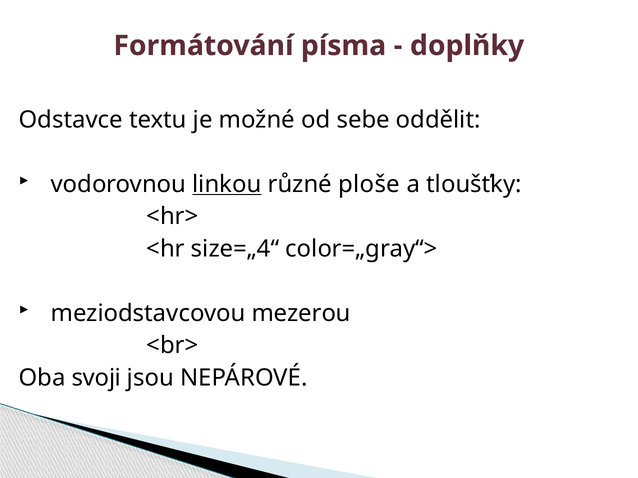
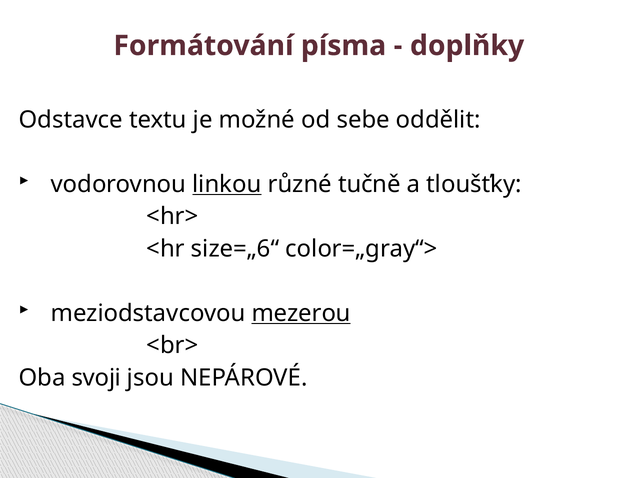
ploše: ploše -> tučně
size=„4“: size=„4“ -> size=„6“
mezerou underline: none -> present
